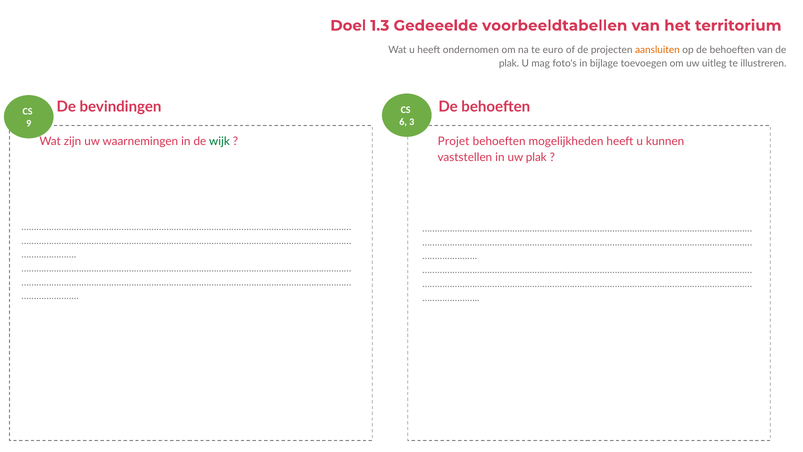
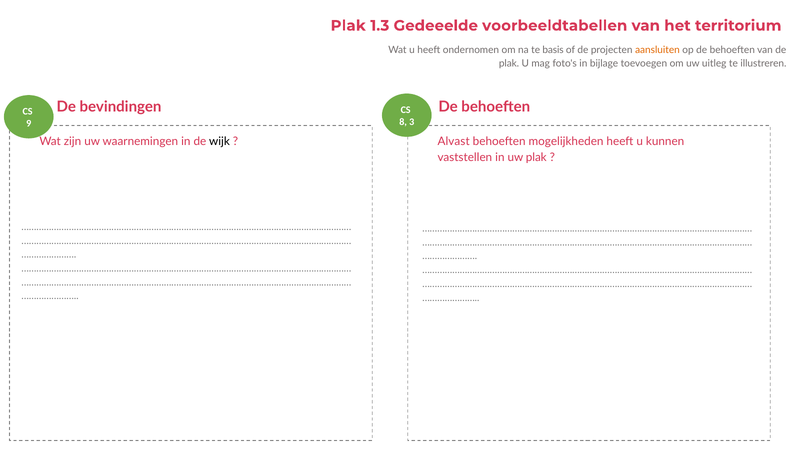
Doel at (348, 26): Doel -> Plak
euro: euro -> basis
6: 6 -> 8
Projet: Projet -> Alvast
wijk colour: green -> black
